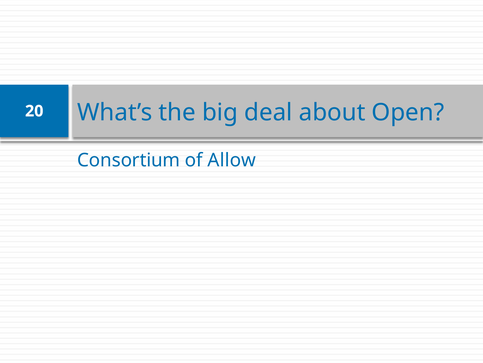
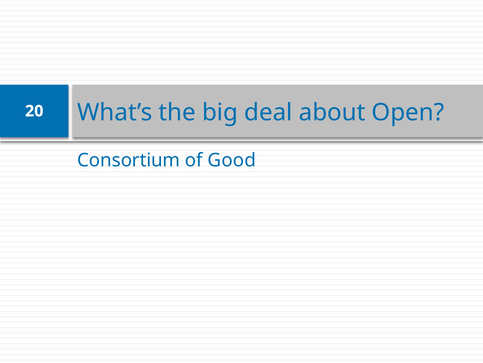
Allow: Allow -> Good
